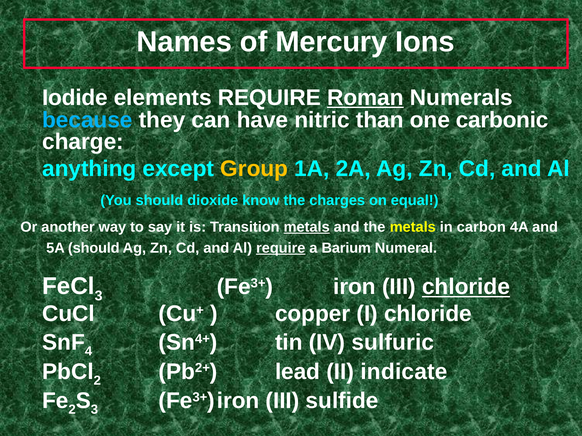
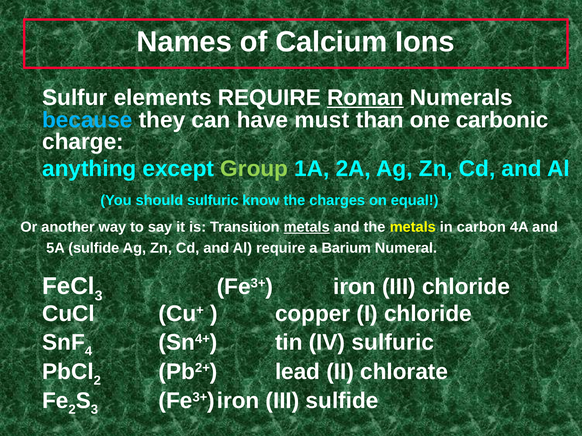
Mercury: Mercury -> Calcium
Iodide: Iodide -> Sulfur
nitric: nitric -> must
Group colour: yellow -> light green
should dioxide: dioxide -> sulfuric
5A should: should -> sulfide
require at (281, 248) underline: present -> none
chloride at (466, 287) underline: present -> none
indicate: indicate -> chlorate
